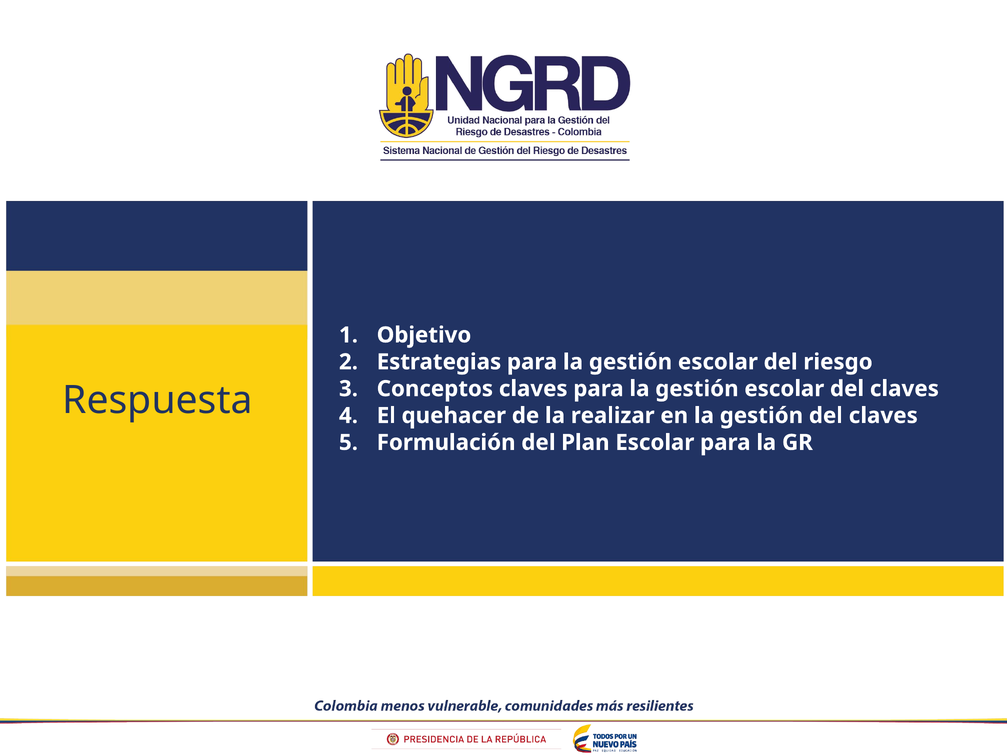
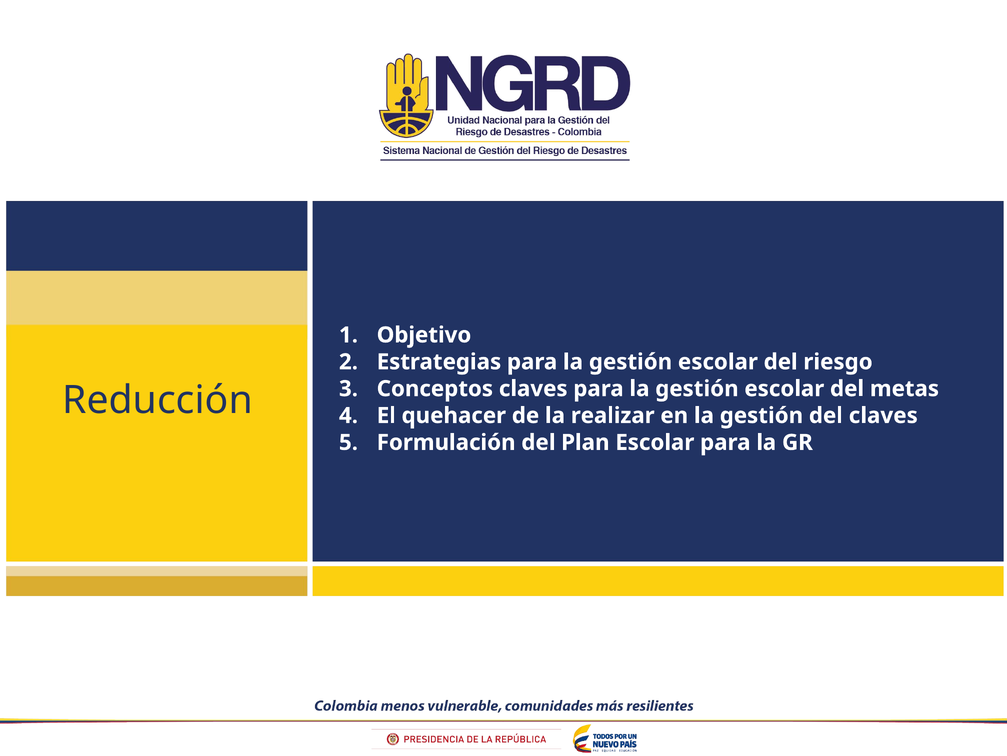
escolar del claves: claves -> metas
Respuesta: Respuesta -> Reducción
